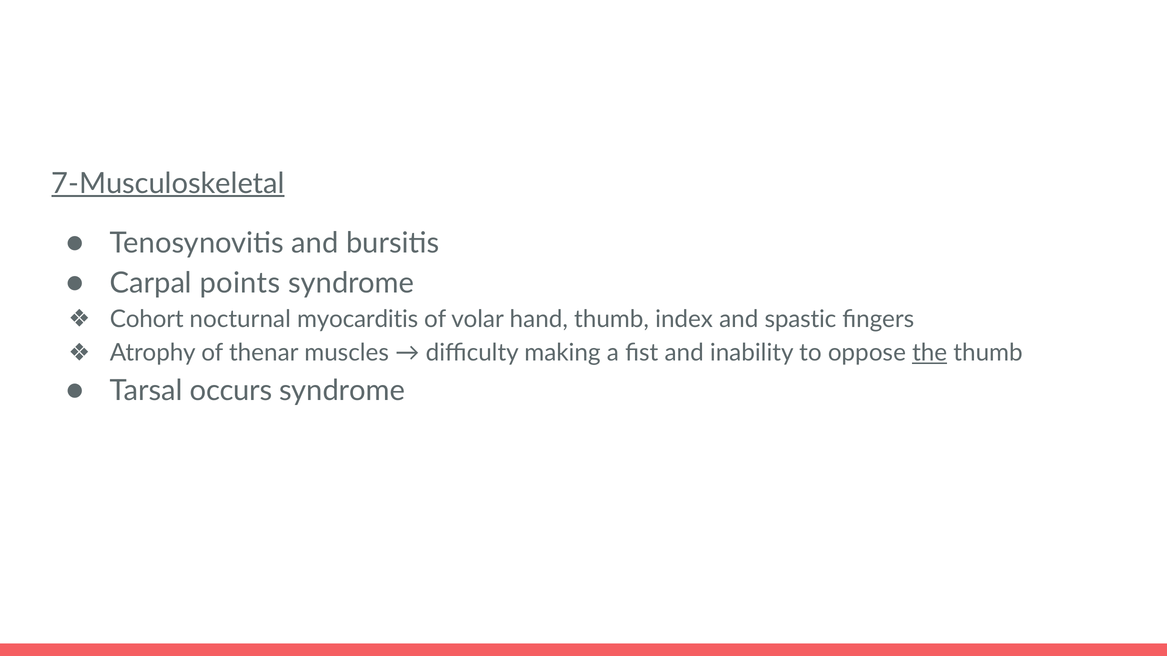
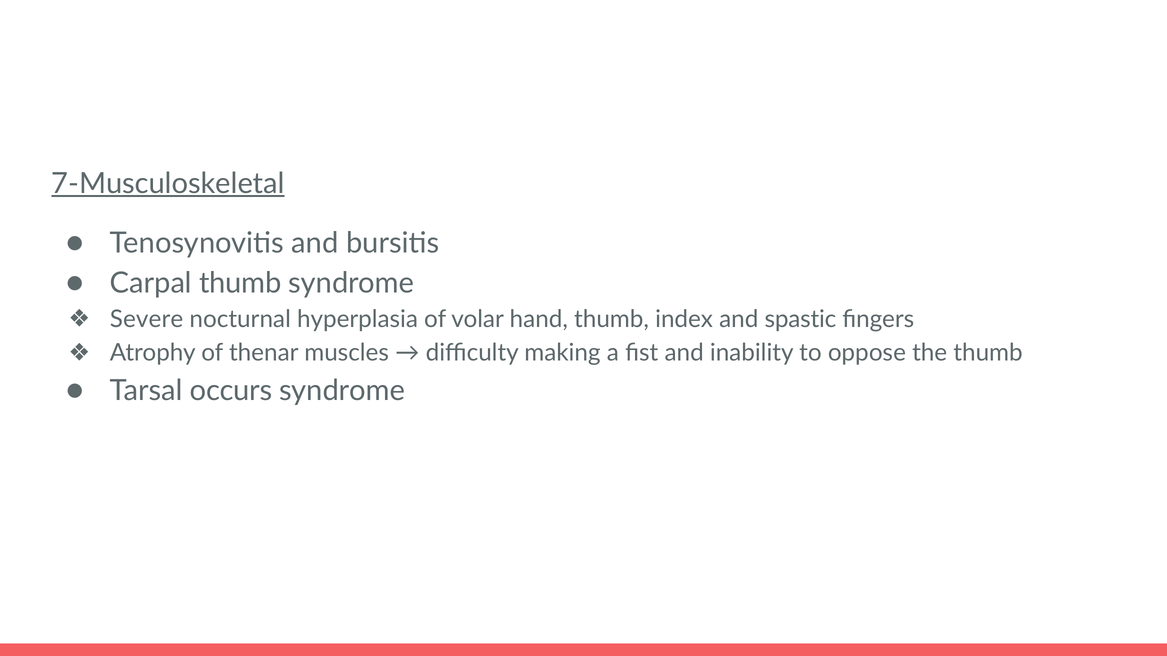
Carpal points: points -> thumb
Cohort: Cohort -> Severe
myocarditis: myocarditis -> hyperplasia
the underline: present -> none
